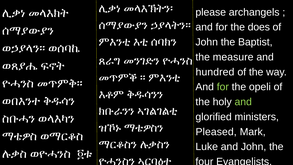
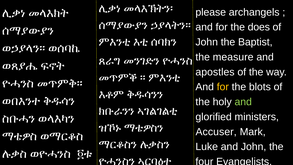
hundred: hundred -> apostles
for at (223, 87) colour: light green -> yellow
opeli: opeli -> blots
Pleased: Pleased -> Accuser
